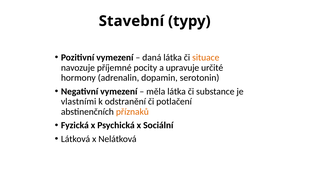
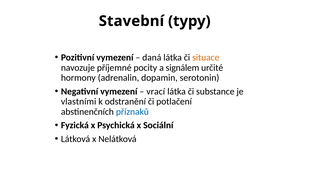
upravuje: upravuje -> signálem
měla: měla -> vrací
příznaků colour: orange -> blue
